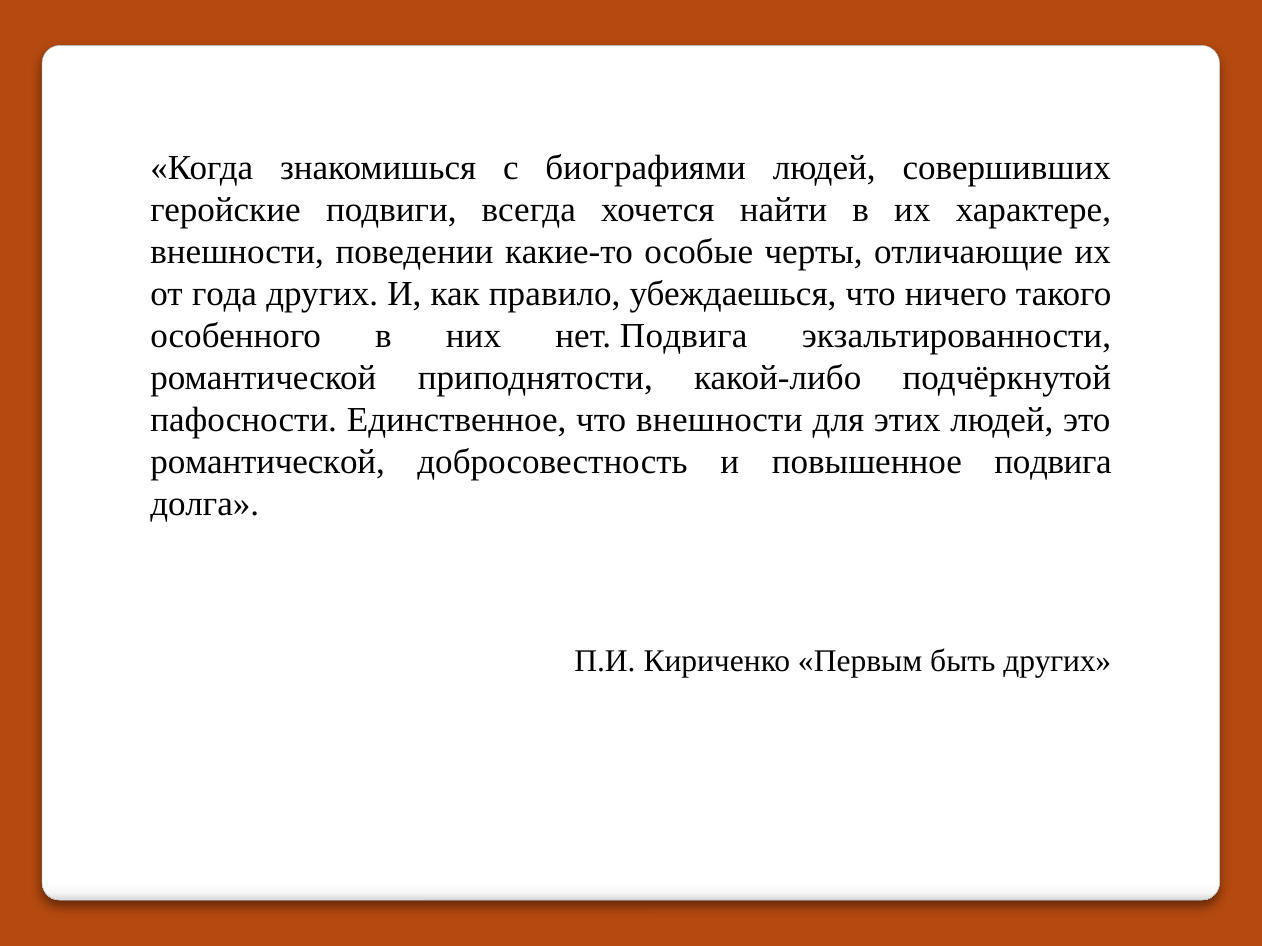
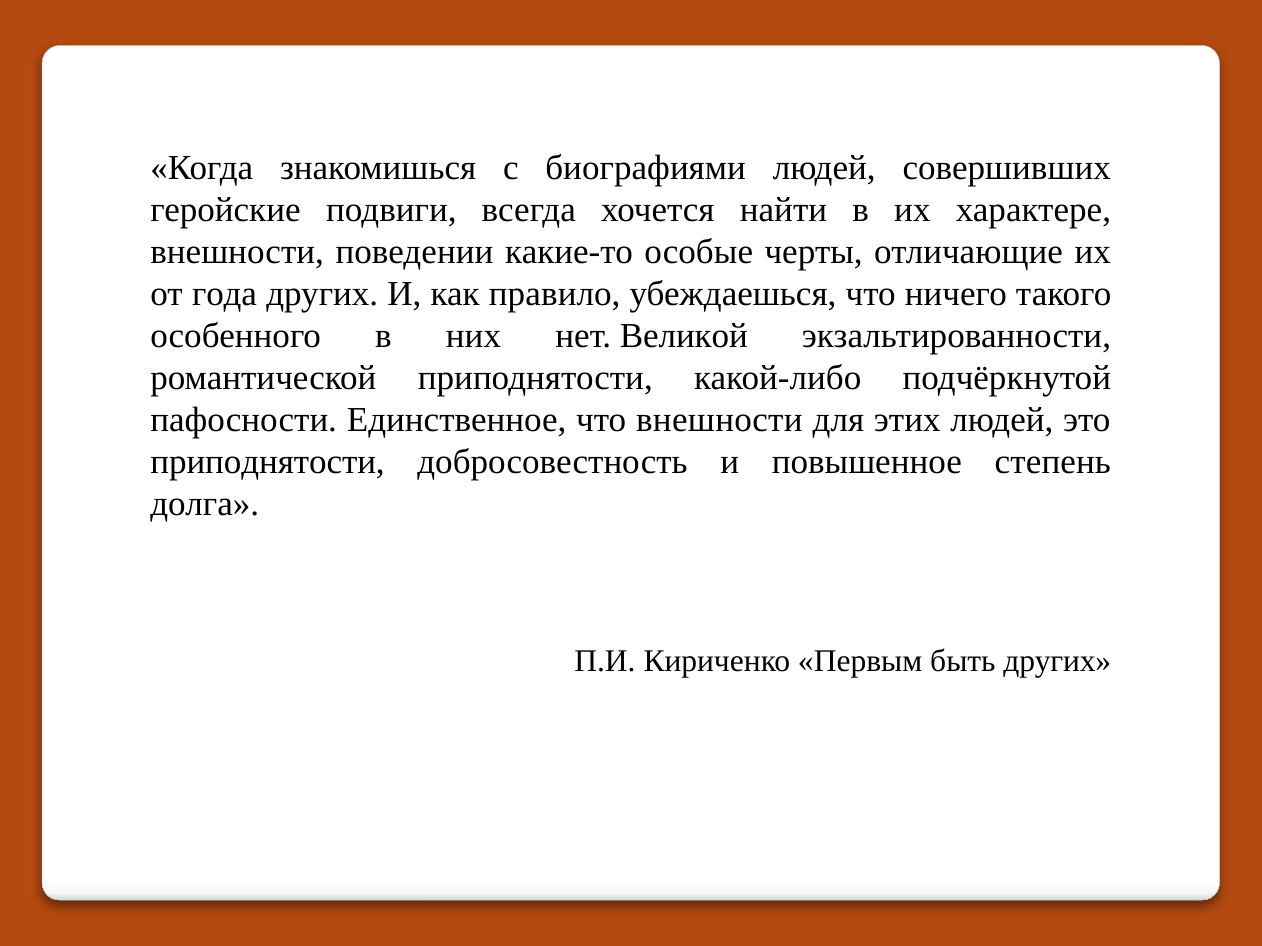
нет Подвига: Подвига -> Великой
романтической at (268, 462): романтической -> приподнятости
повышенное подвига: подвига -> степень
